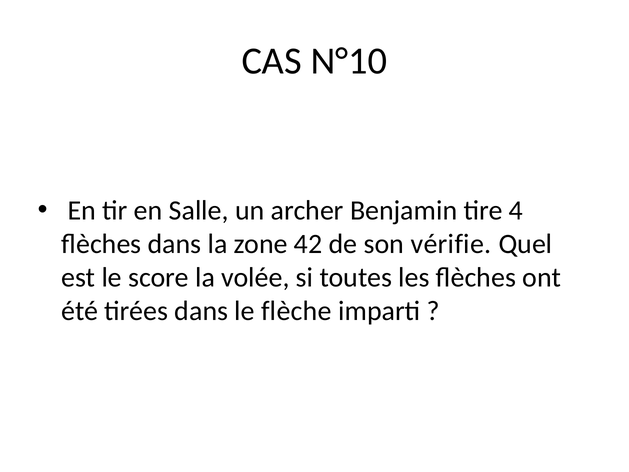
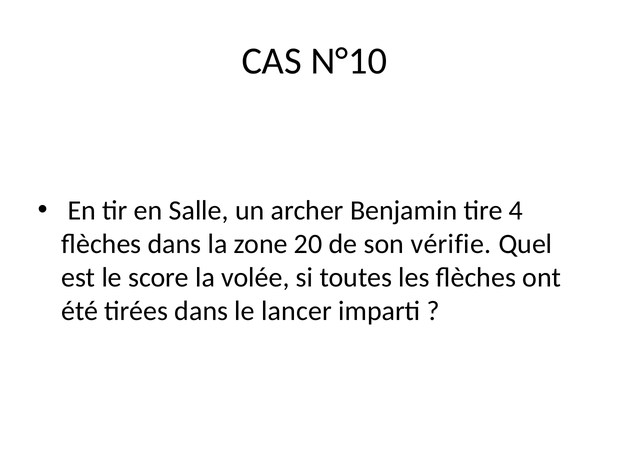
42: 42 -> 20
flèche: flèche -> lancer
